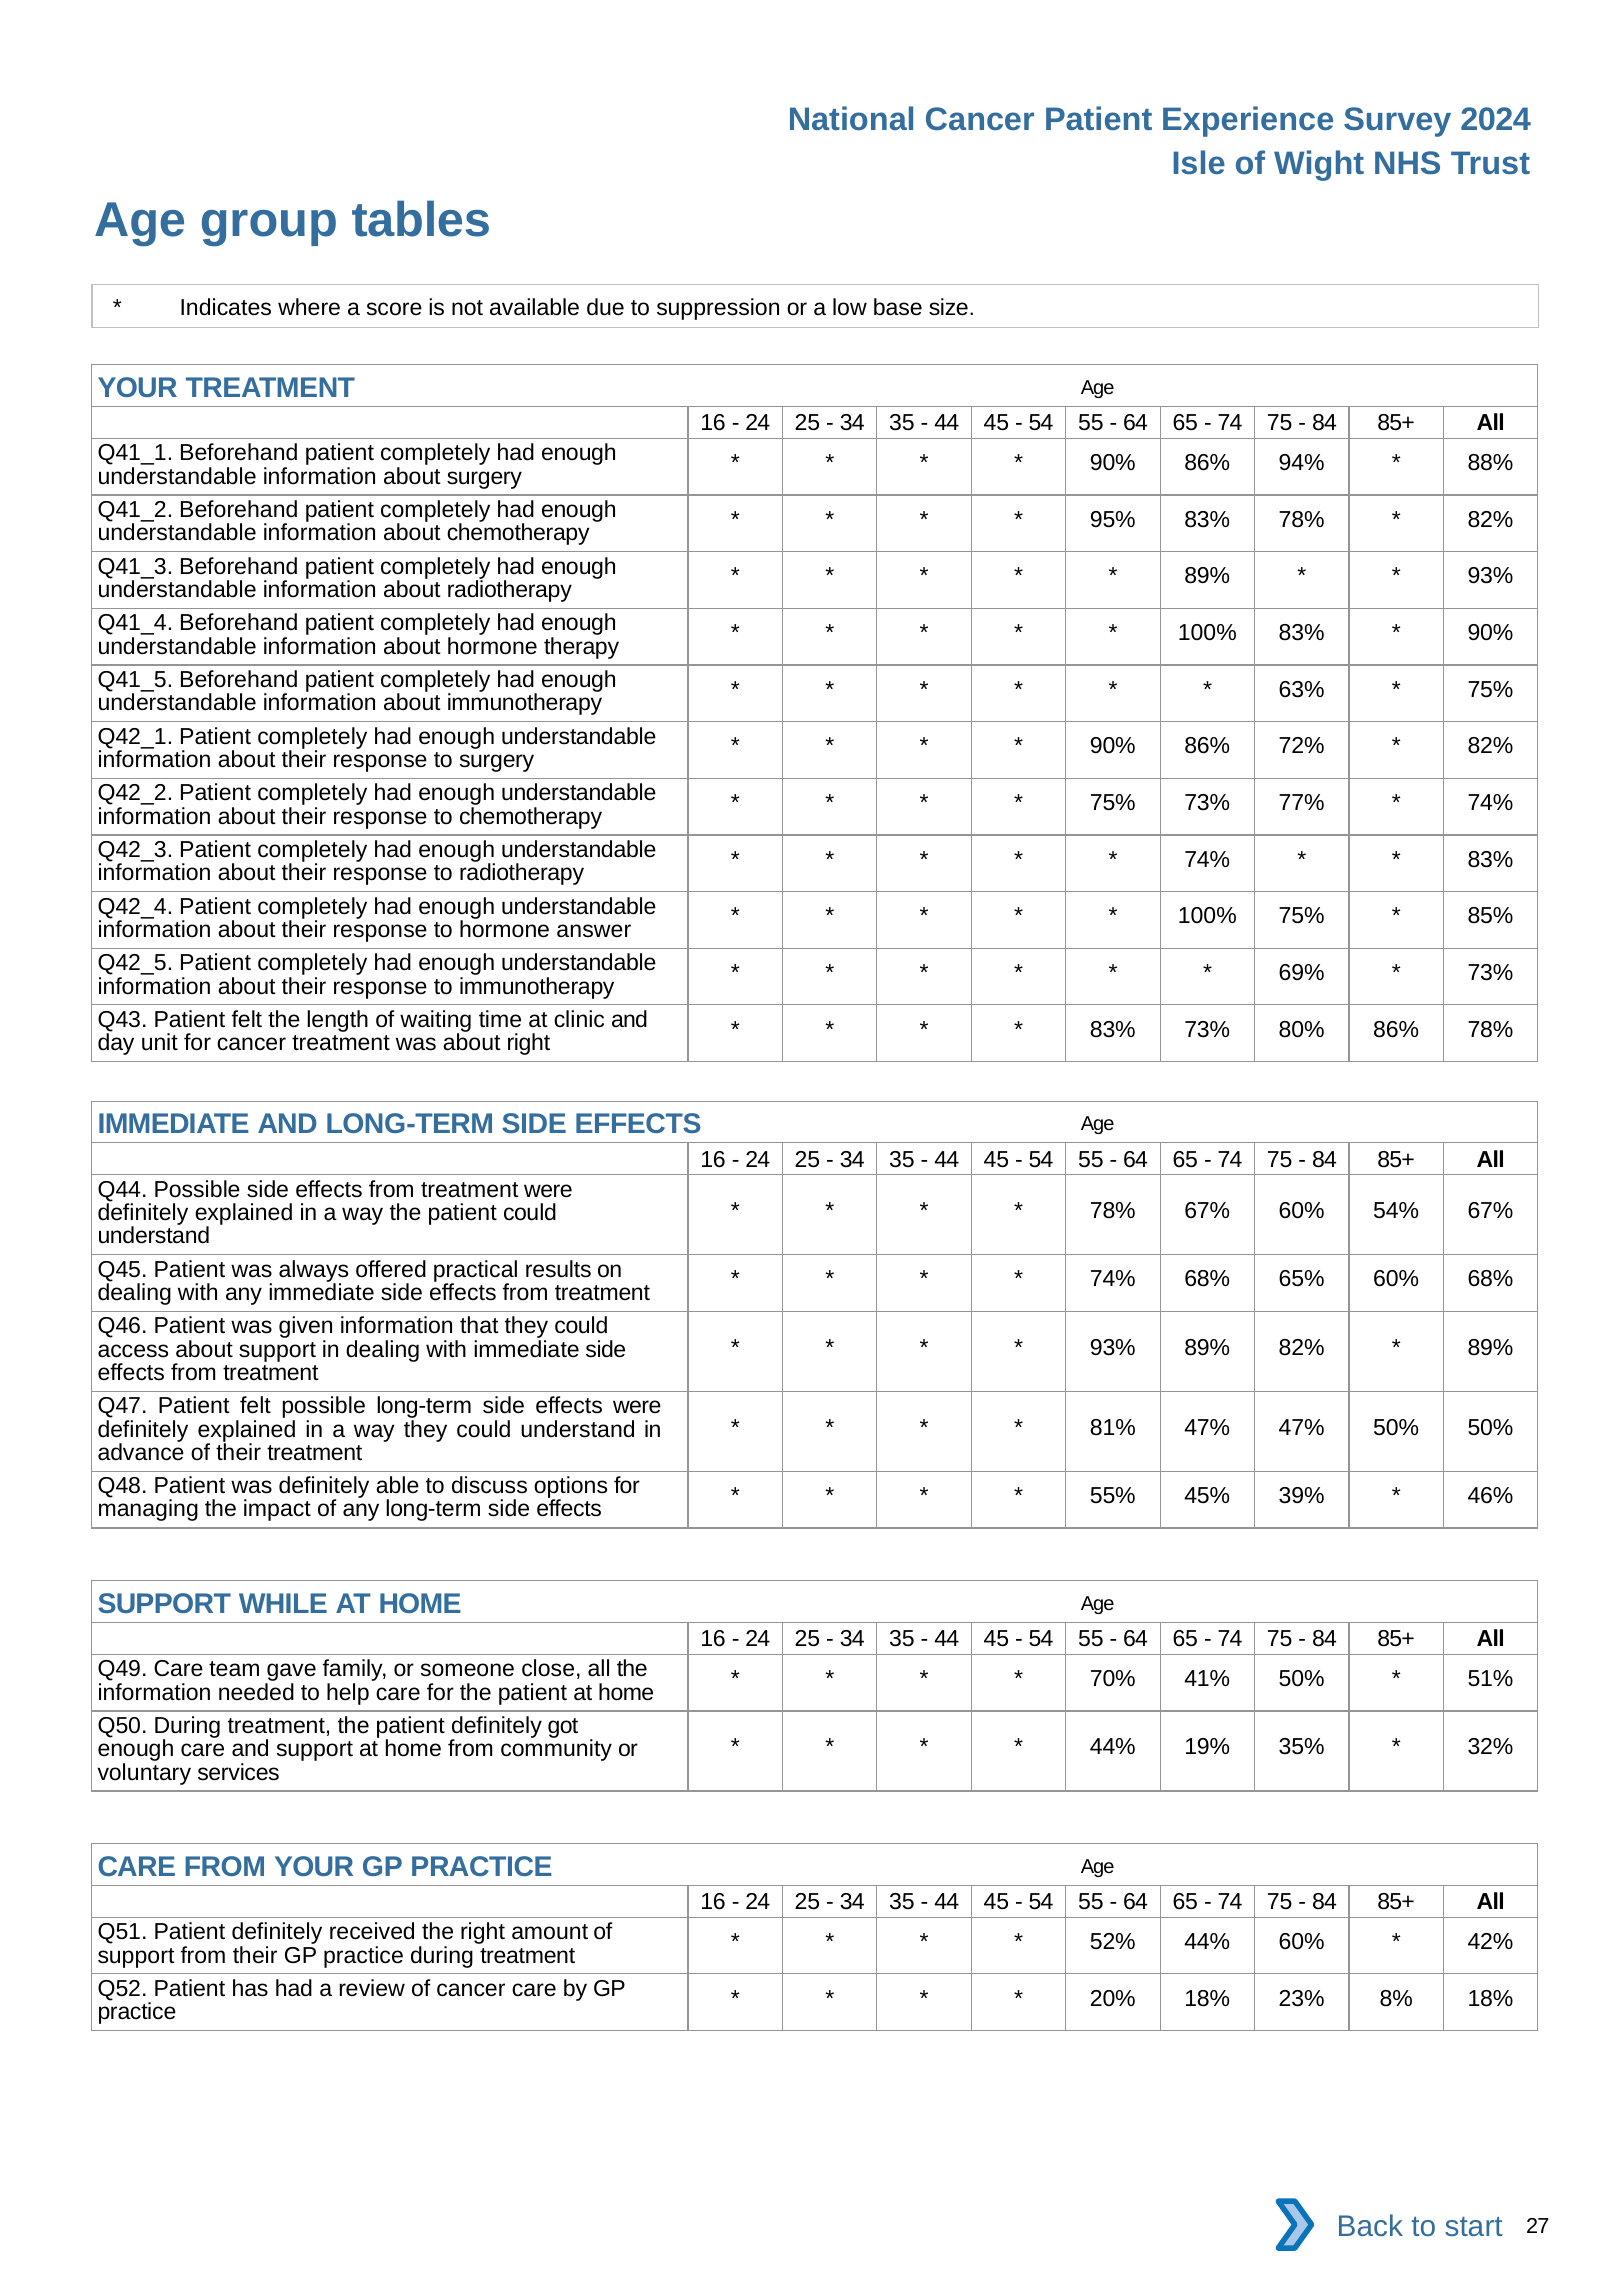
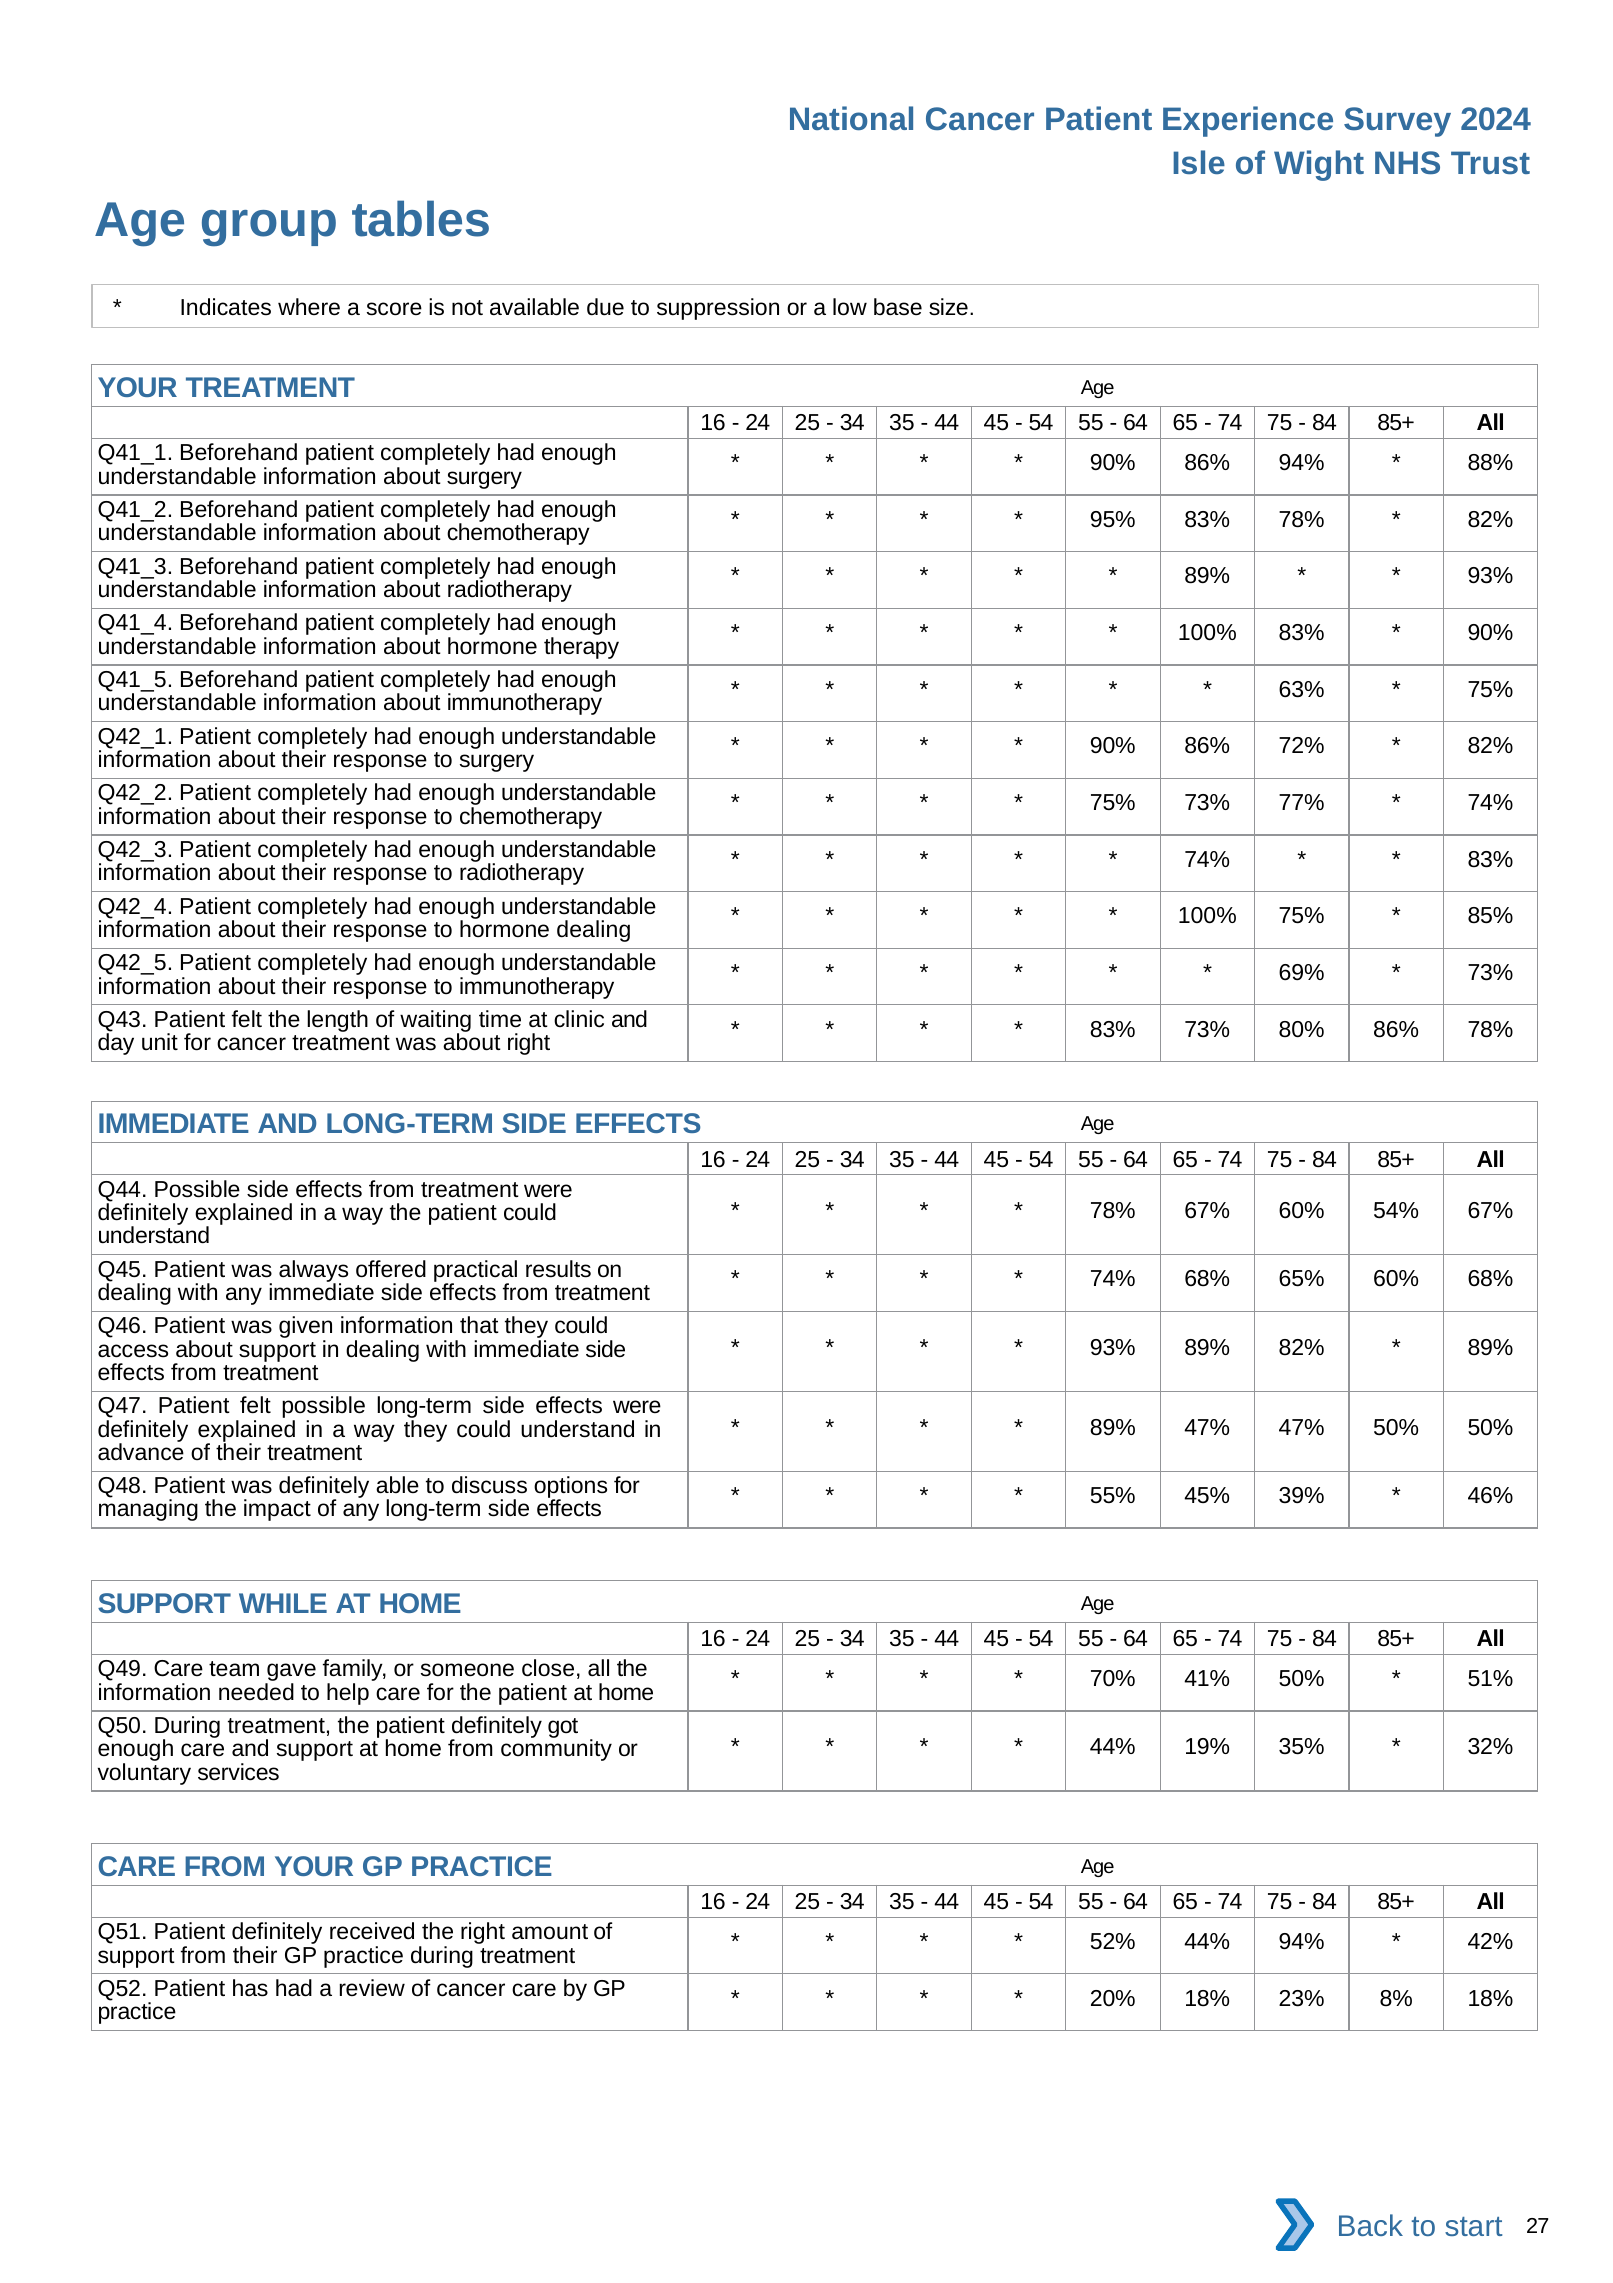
hormone answer: answer -> dealing
81% at (1113, 1427): 81% -> 89%
44% 60%: 60% -> 94%
